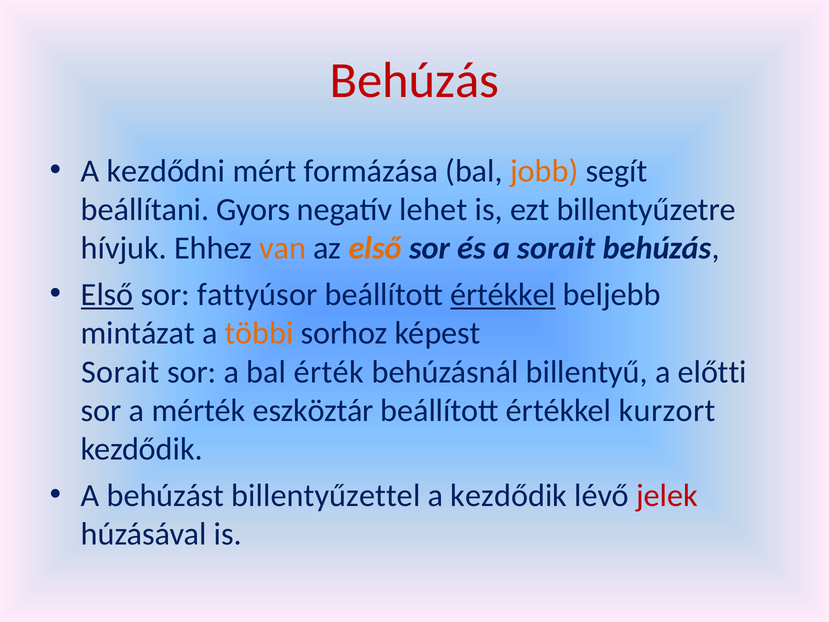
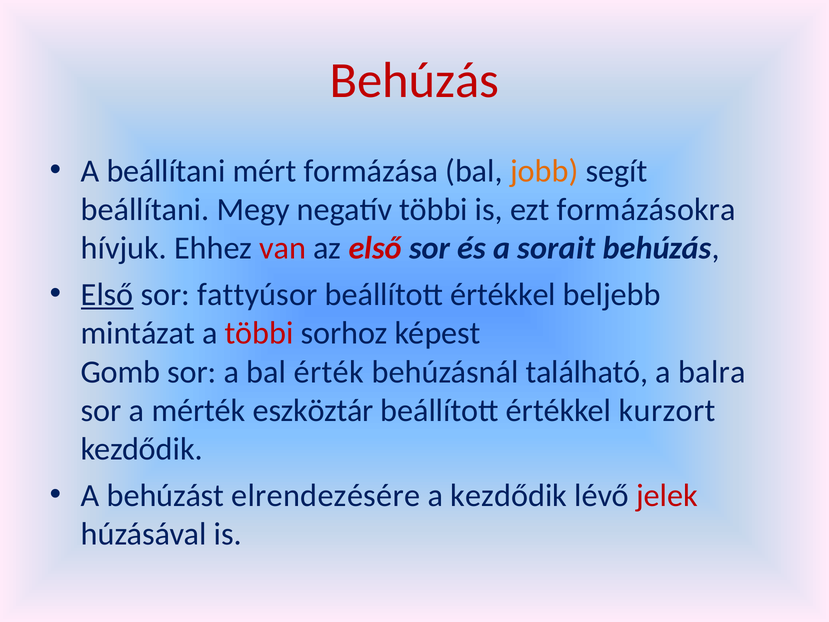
A kezdődni: kezdődni -> beállítani
Gyors: Gyors -> Megy
negatív lehet: lehet -> többi
billentyűzetre: billentyűzetre -> formázásokra
van colour: orange -> red
első at (375, 248) colour: orange -> red
értékkel at (503, 294) underline: present -> none
többi at (259, 333) colour: orange -> red
Sorait at (120, 372): Sorait -> Gomb
billentyű: billentyű -> található
előtti: előtti -> balra
billentyűzettel: billentyűzettel -> elrendezésére
